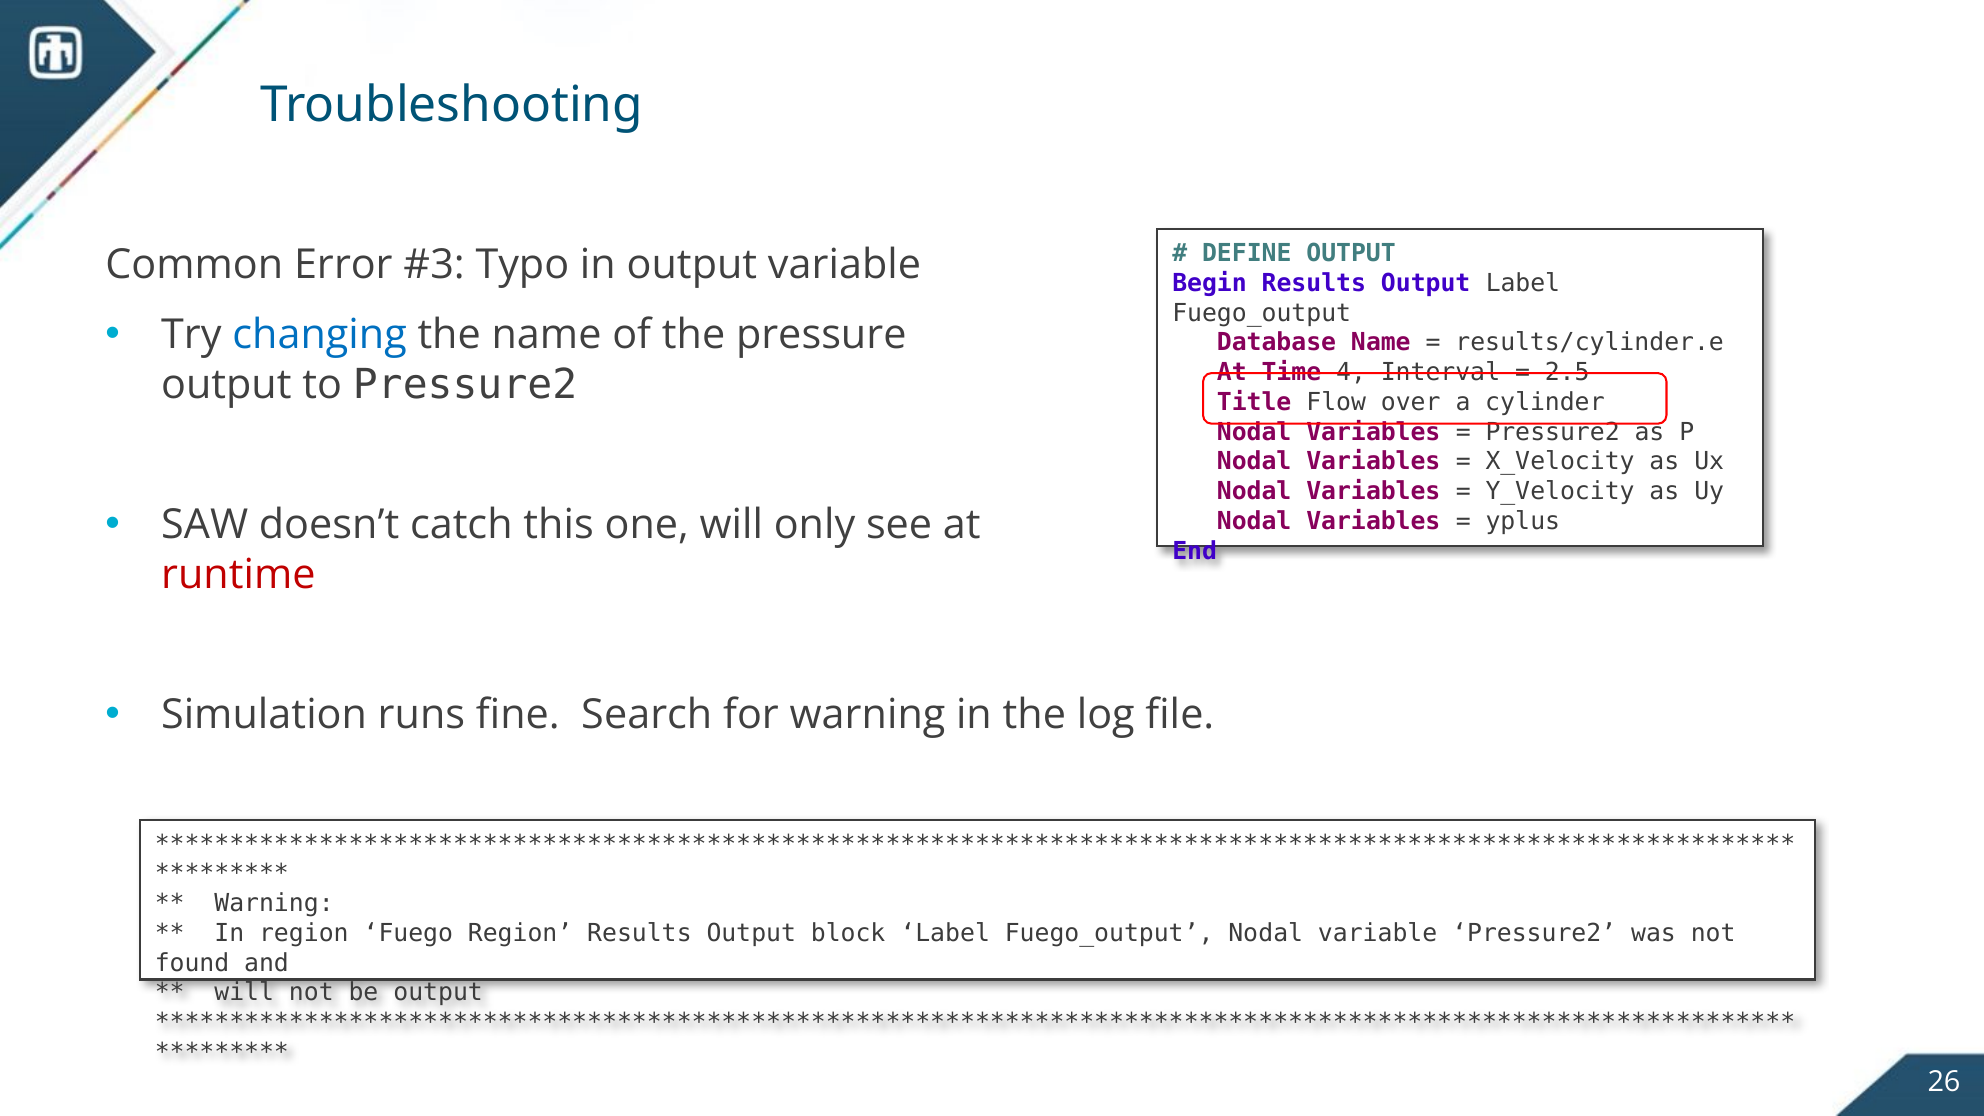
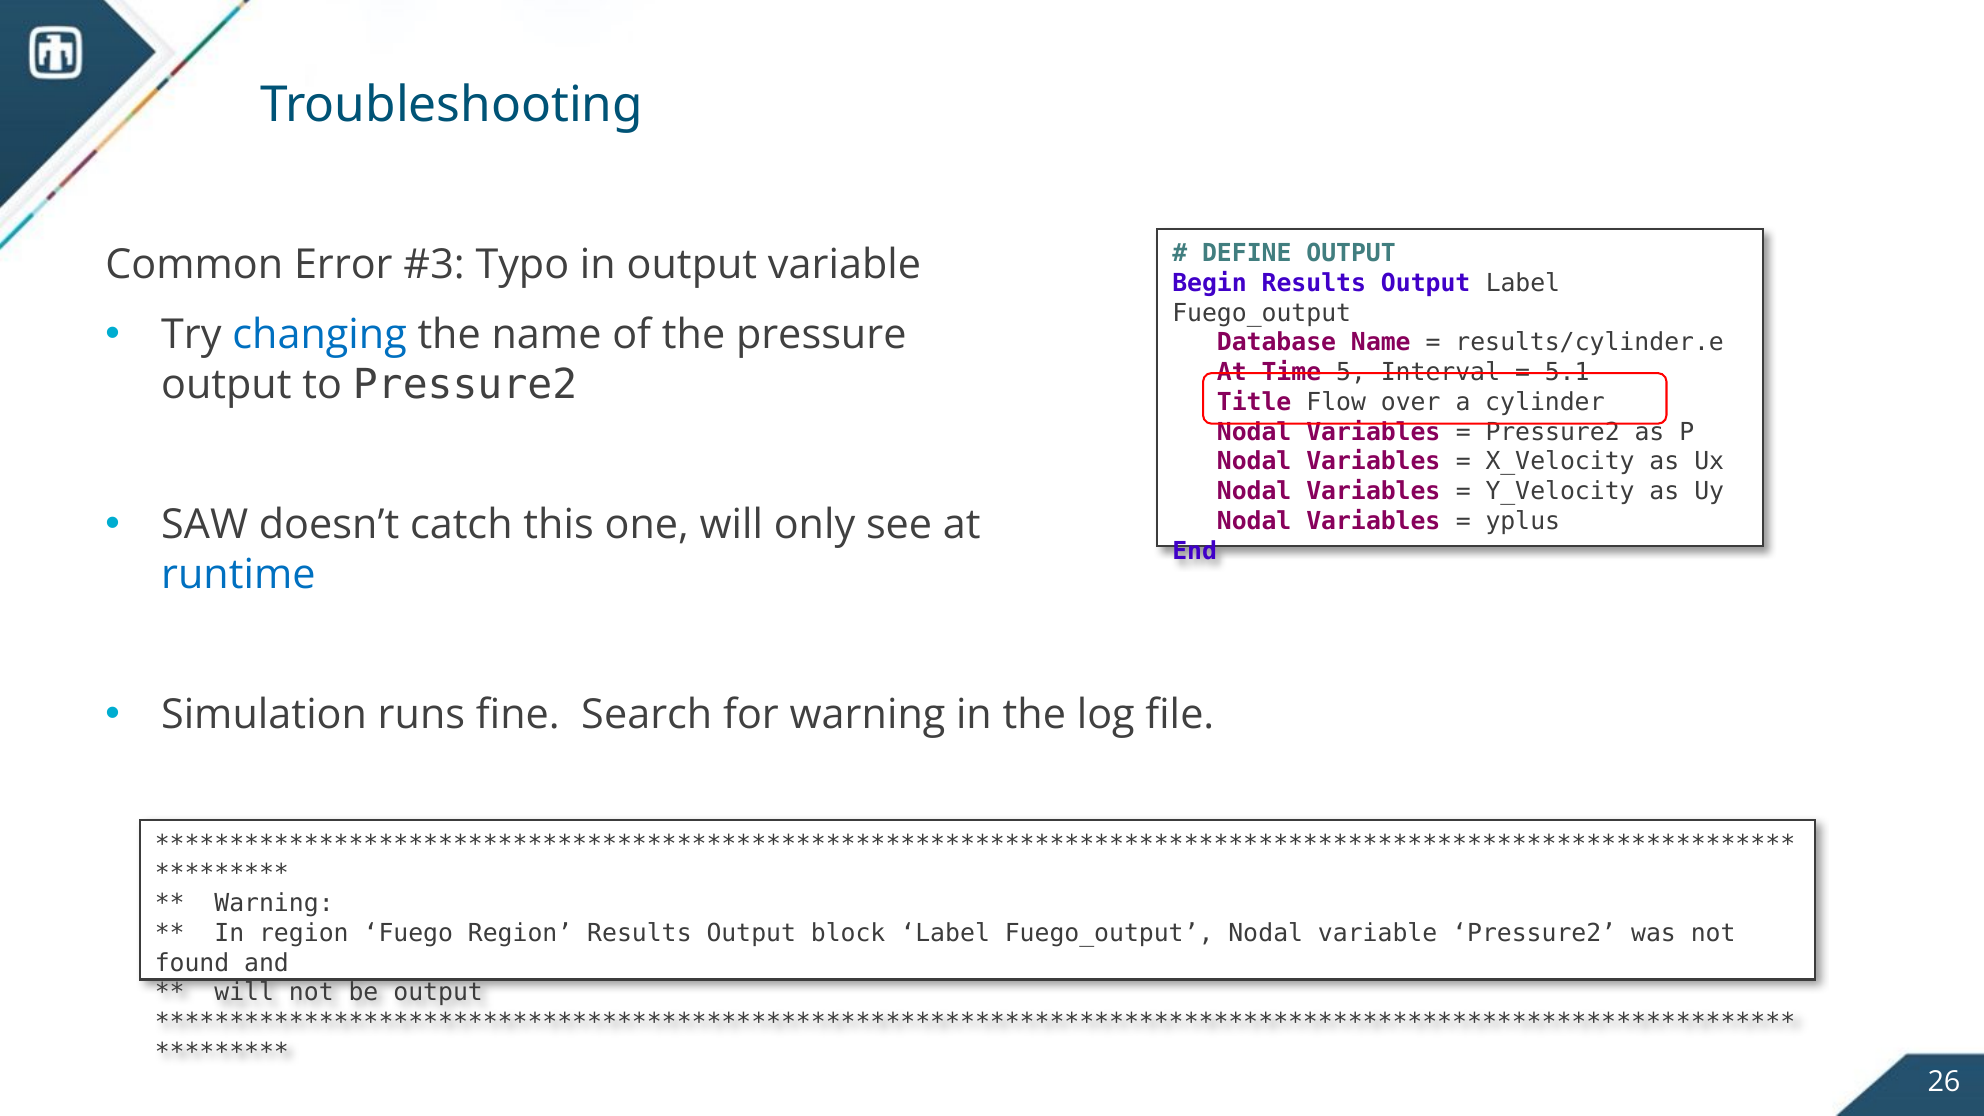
4: 4 -> 5
2.5: 2.5 -> 5.1
runtime colour: red -> blue
